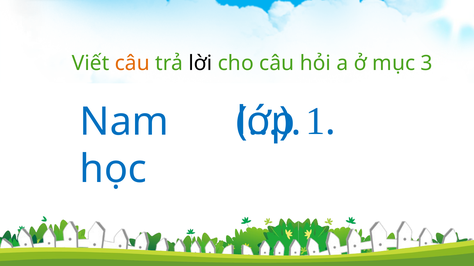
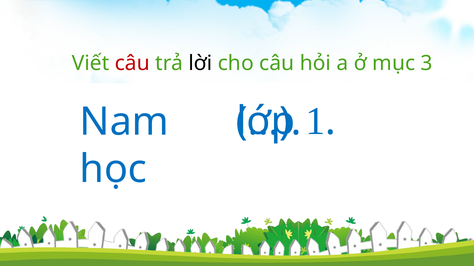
câu at (132, 63) colour: orange -> red
